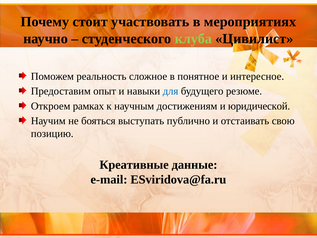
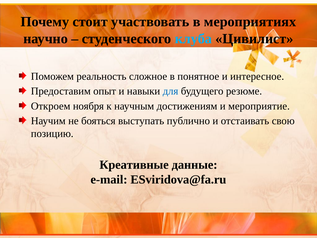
клуба colour: light green -> light blue
рамках: рамках -> ноября
юридической: юридической -> мероприятие
